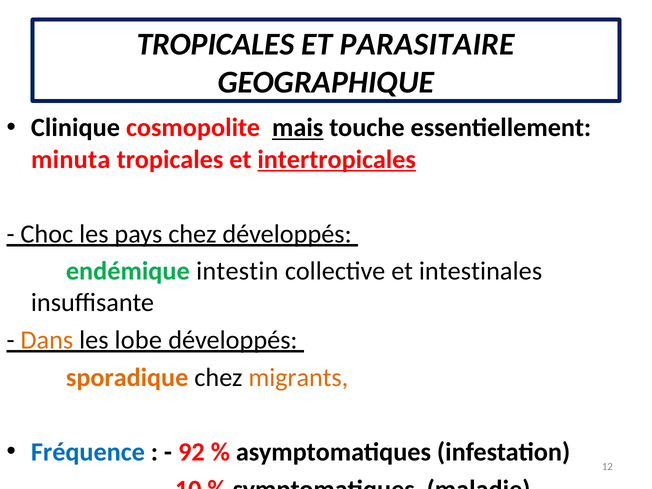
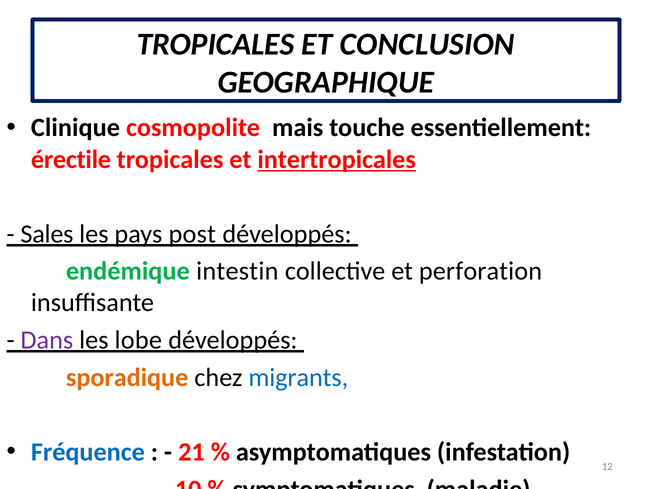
PARASITAIRE: PARASITAIRE -> CONCLUSION
mais underline: present -> none
minuta: minuta -> érectile
Choc: Choc -> Sales
pays chez: chez -> post
intestinales: intestinales -> perforation
Dans colour: orange -> purple
migrants colour: orange -> blue
92: 92 -> 21
